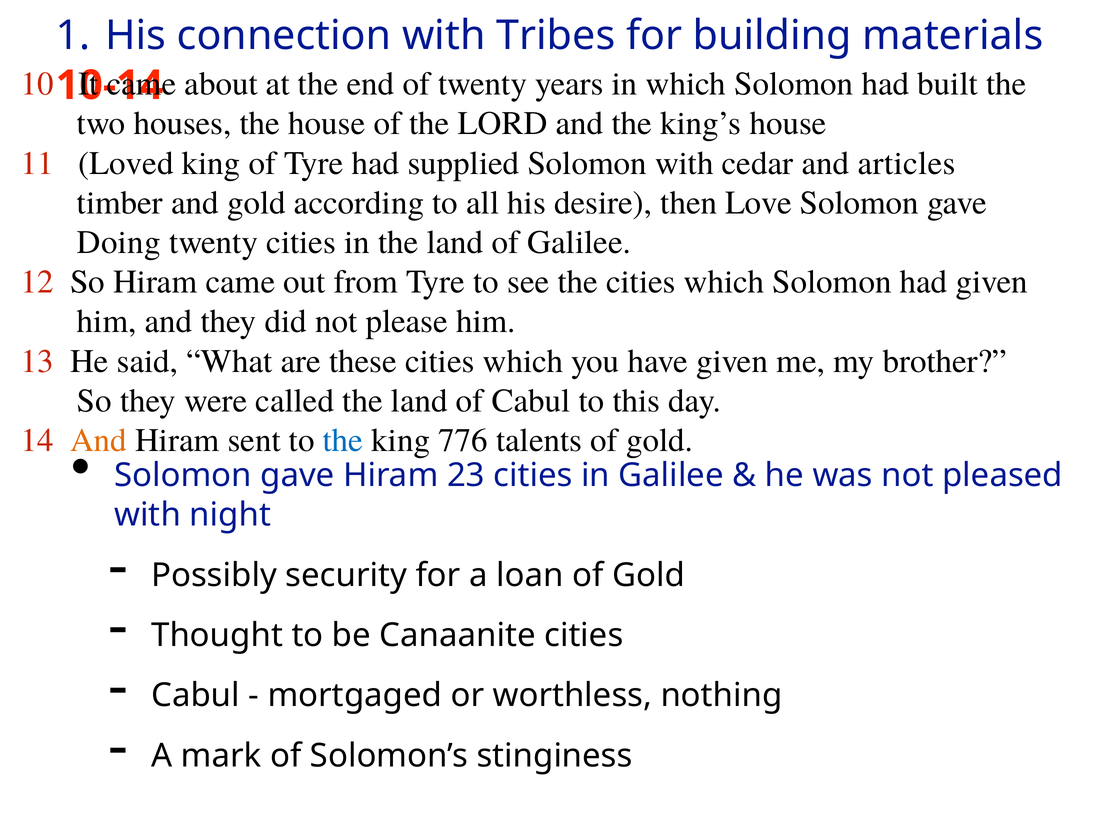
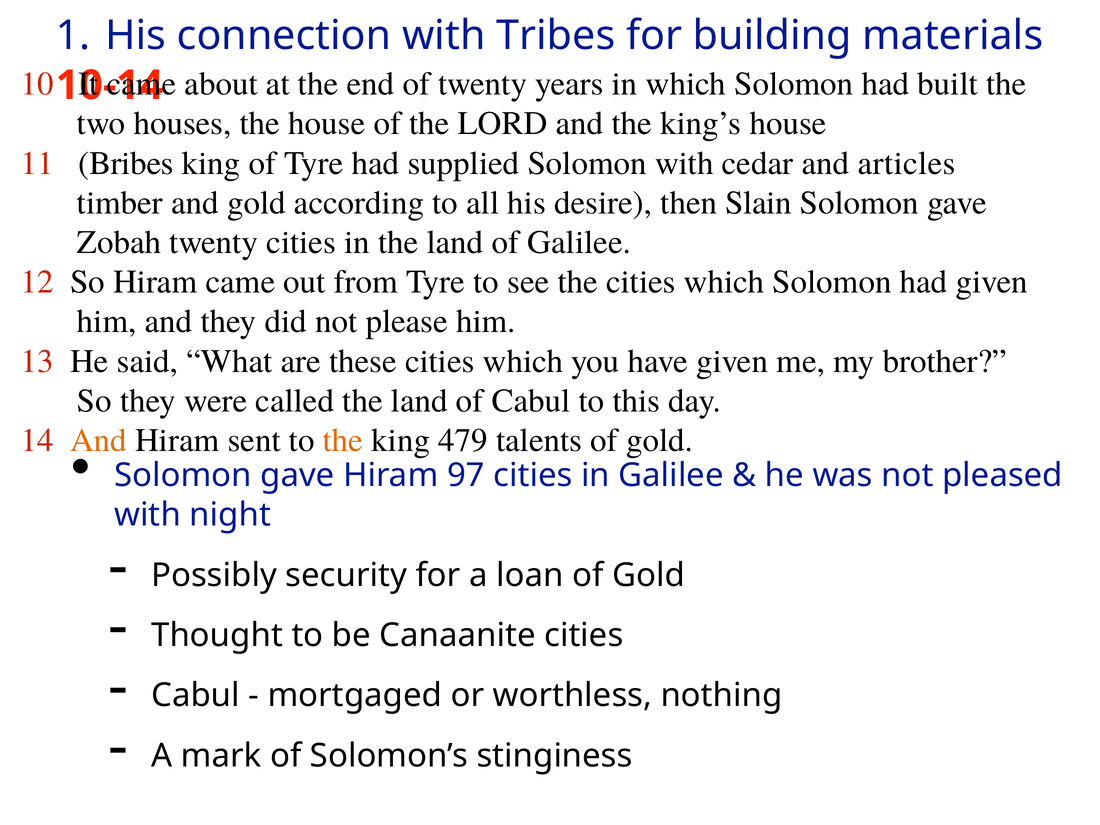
Loved: Loved -> Bribes
Love: Love -> Slain
Doing: Doing -> Zobah
the at (343, 440) colour: blue -> orange
776: 776 -> 479
23: 23 -> 97
